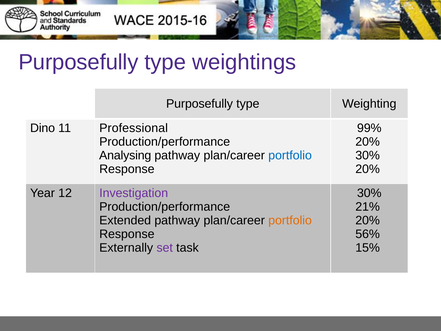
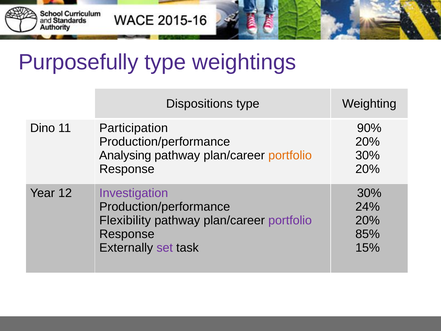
Purposefully at (200, 104): Purposefully -> Dispositions
Professional: Professional -> Participation
99%: 99% -> 90%
portfolio at (290, 155) colour: blue -> orange
21%: 21% -> 24%
Extended: Extended -> Flexibility
portfolio at (290, 220) colour: orange -> purple
56%: 56% -> 85%
